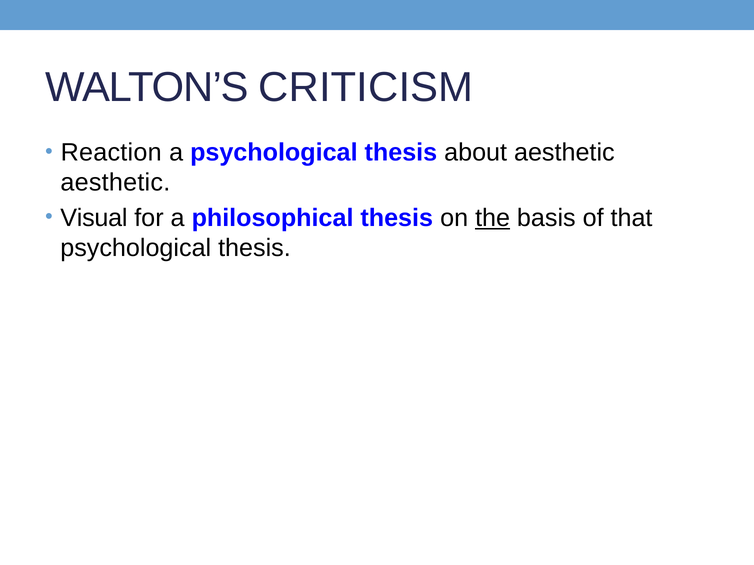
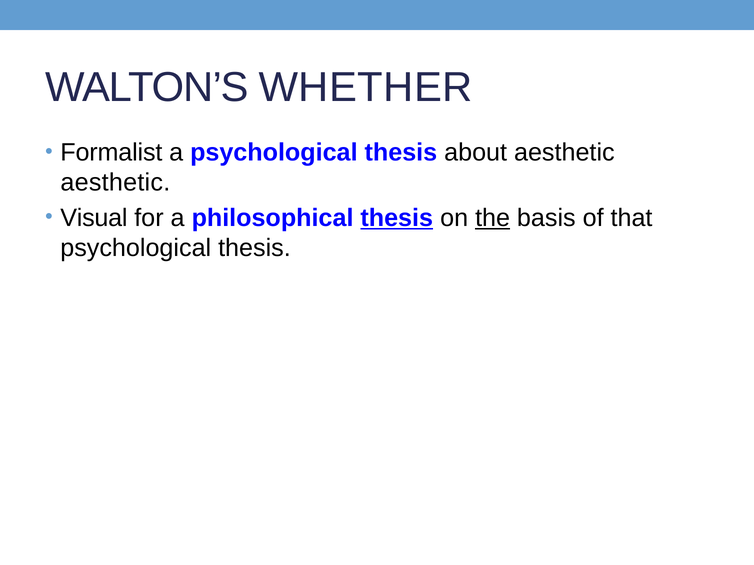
CRITICISM: CRITICISM -> WHETHER
Reaction: Reaction -> Formalist
thesis at (397, 218) underline: none -> present
